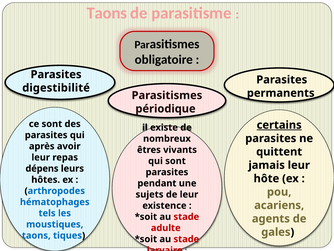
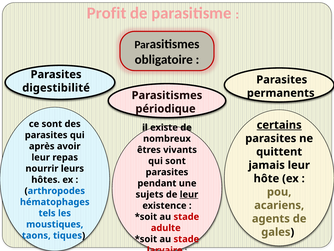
Taons at (107, 13): Taons -> Profit
dépens: dépens -> nourrir
leur at (189, 194) underline: none -> present
